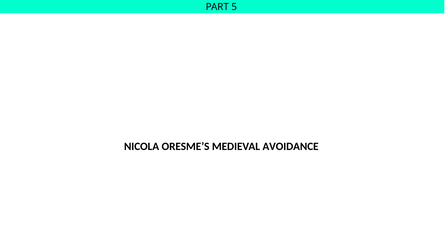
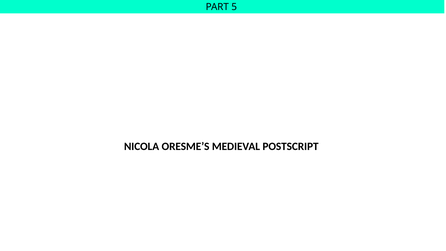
AVOIDANCE: AVOIDANCE -> POSTSCRIPT
